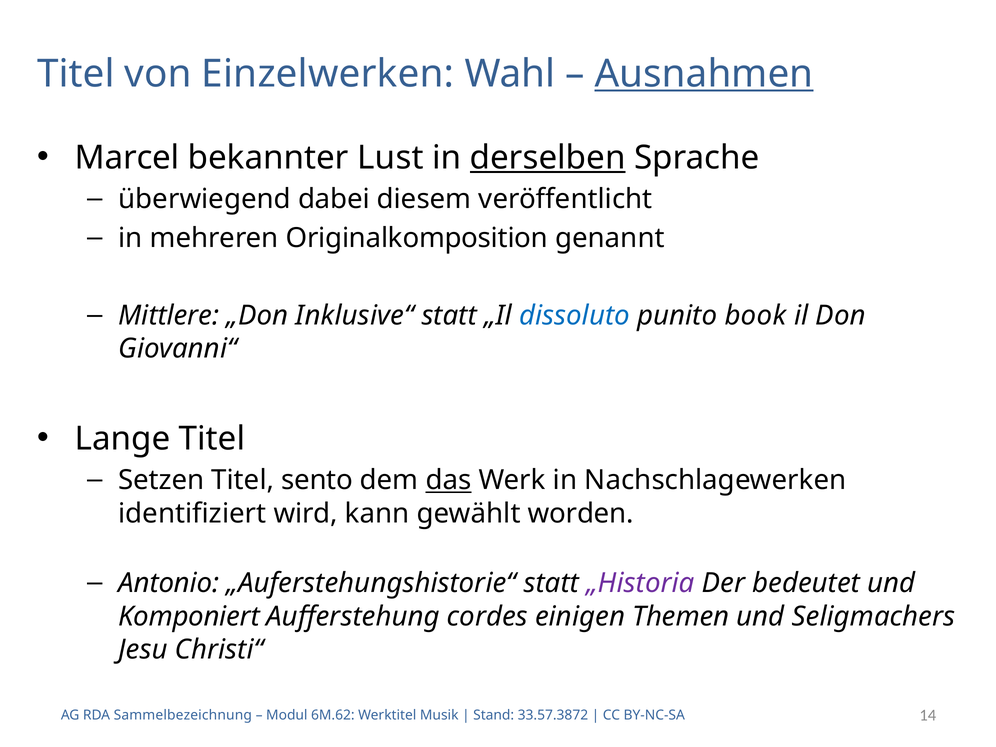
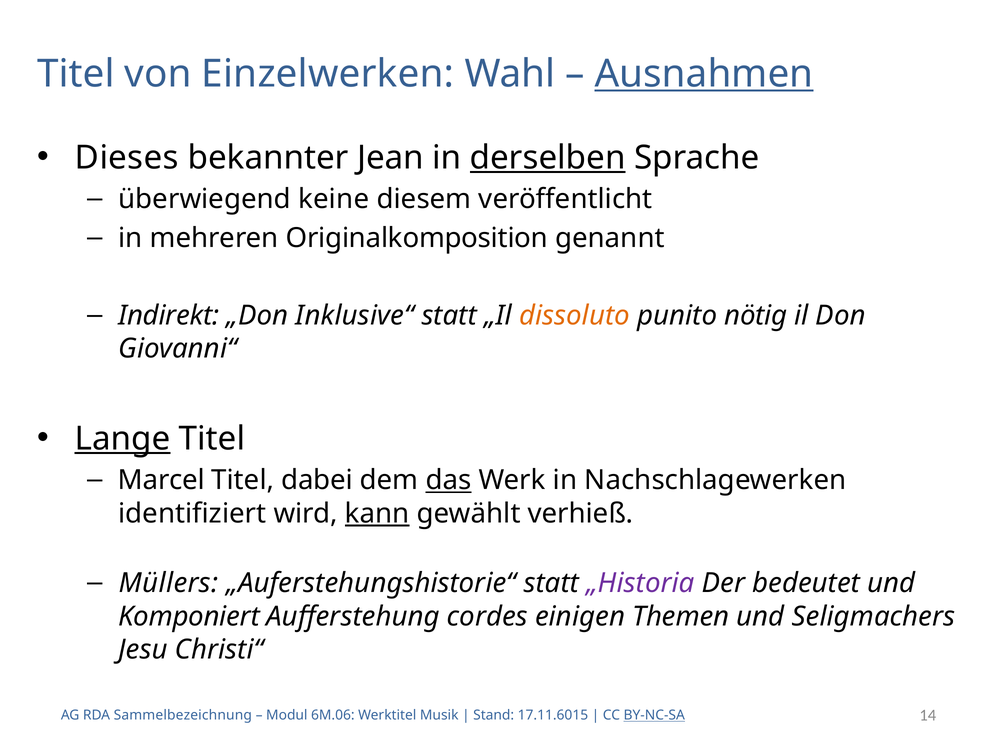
Marcel: Marcel -> Dieses
Lust: Lust -> Jean
dabei: dabei -> keine
Mittlere: Mittlere -> Indirekt
dissoluto colour: blue -> orange
book: book -> nötig
Lange underline: none -> present
Setzen: Setzen -> Marcel
sento: sento -> dabei
kann underline: none -> present
worden: worden -> verhieß
Antonio: Antonio -> Müllers
6M.62: 6M.62 -> 6M.06
33.57.3872: 33.57.3872 -> 17.11.6015
BY-NC-SA underline: none -> present
